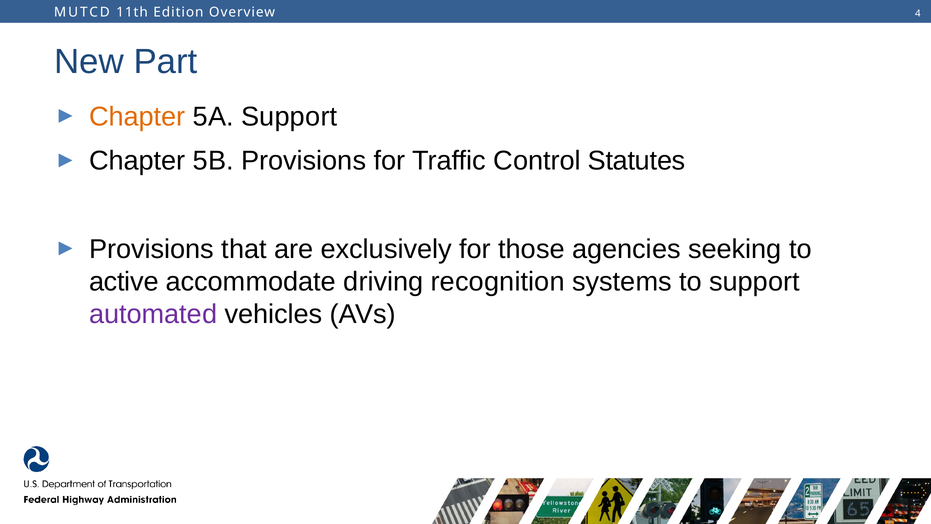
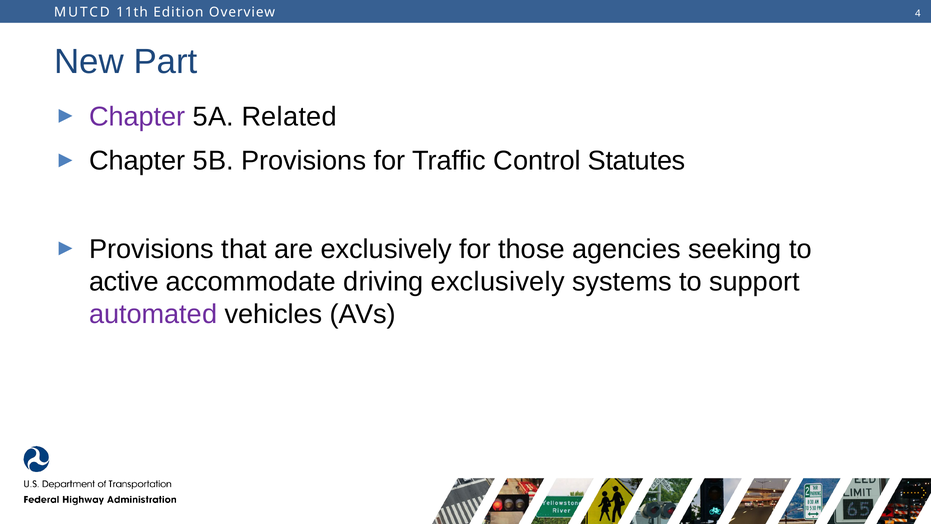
Chapter at (137, 117) colour: orange -> purple
5A Support: Support -> Related
driving recognition: recognition -> exclusively
